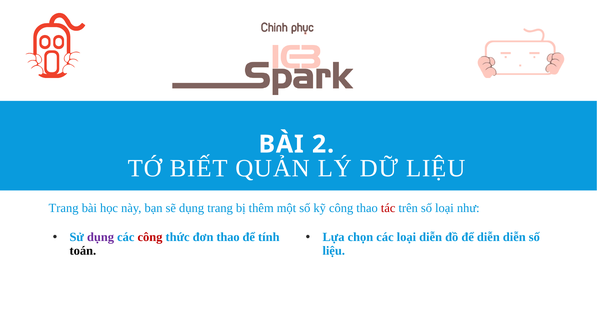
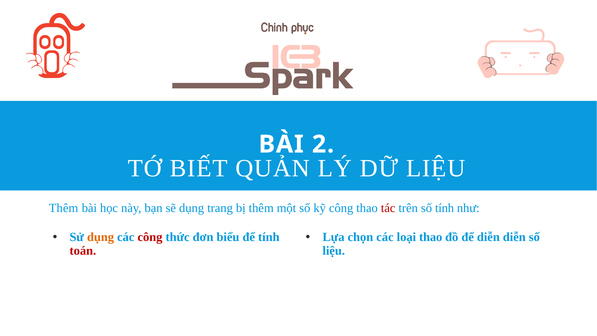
Trang at (64, 208): Trang -> Thêm
số loại: loại -> tính
dụng at (101, 237) colour: purple -> orange
đơn thao: thao -> biểu
loại diễn: diễn -> thao
toán colour: black -> red
